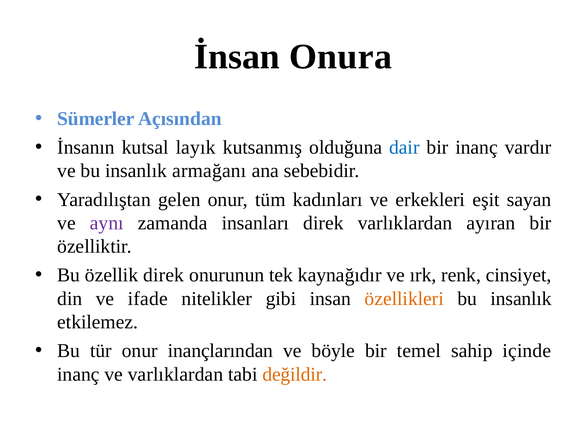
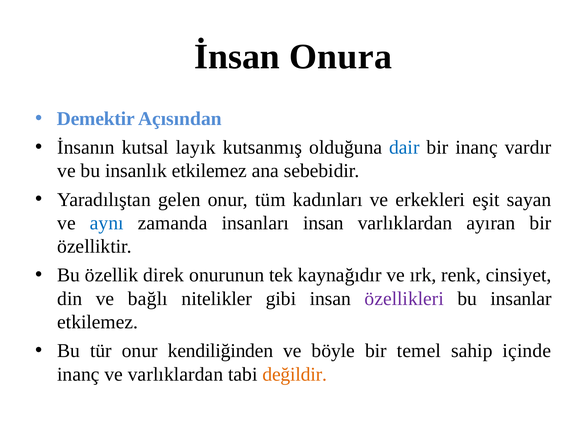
Sümerler: Sümerler -> Demektir
insanlık armağanı: armağanı -> etkilemez
aynı colour: purple -> blue
insanları direk: direk -> insan
ifade: ifade -> bağlı
özellikleri colour: orange -> purple
insanlık at (521, 299): insanlık -> insanlar
inançlarından: inançlarından -> kendiliğinden
